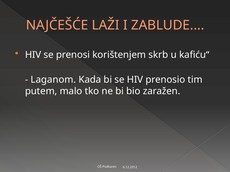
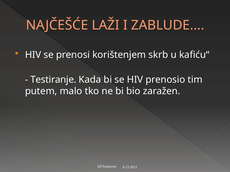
Laganom: Laganom -> Testiranje
